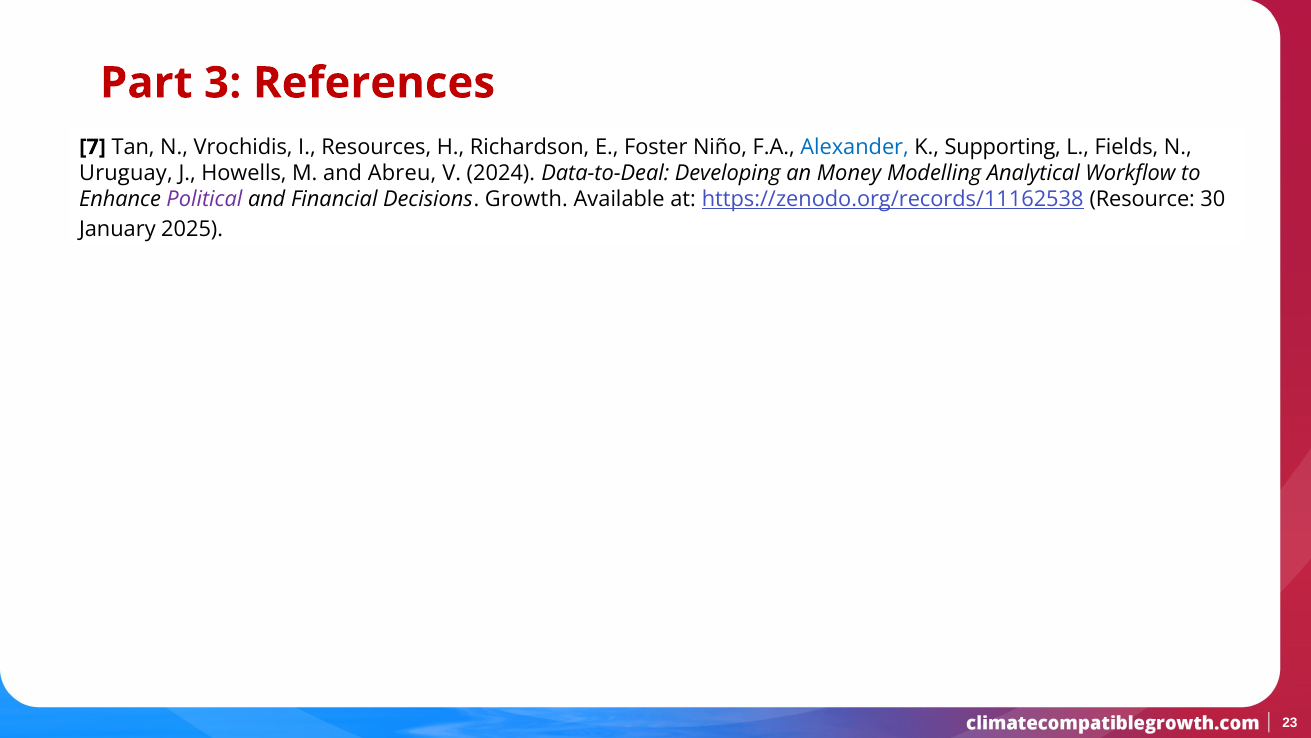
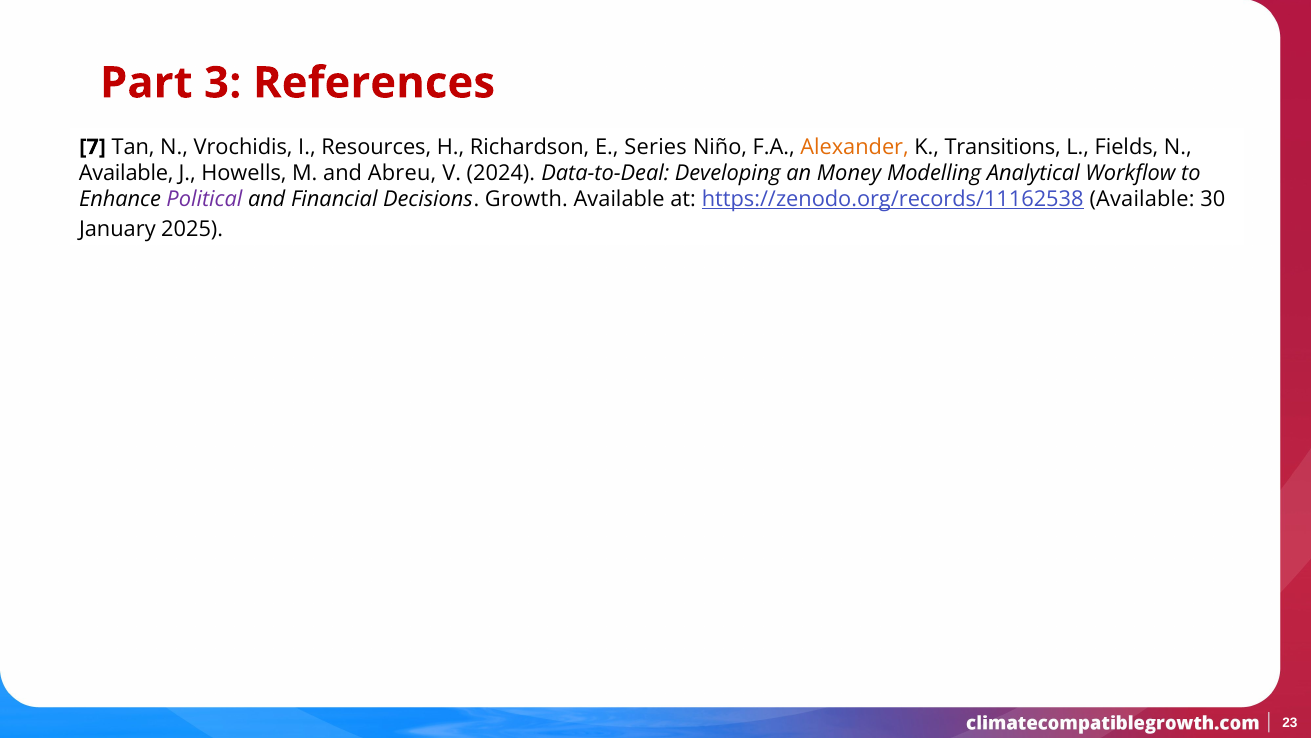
Foster: Foster -> Series
Alexander colour: blue -> orange
Supporting: Supporting -> Transitions
Uruguay at (126, 173): Uruguay -> Available
https://zenodo.org/records/11162538 Resource: Resource -> Available
